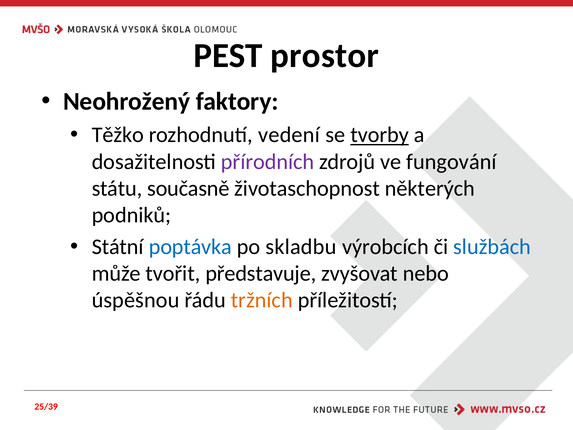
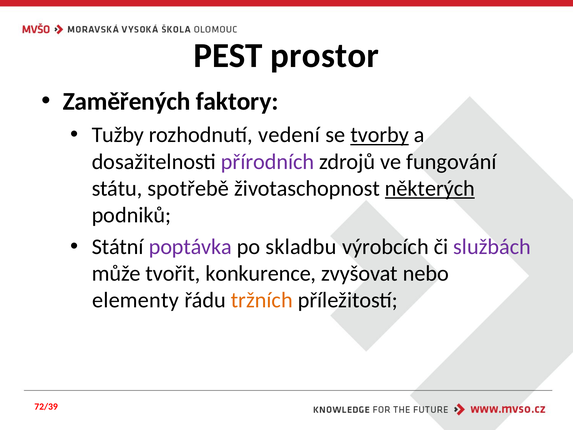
Neohrožený: Neohrožený -> Zaměřených
Těžko: Těžko -> Tužby
současně: současně -> spotřebě
některých underline: none -> present
poptávka colour: blue -> purple
službách colour: blue -> purple
představuje: představuje -> konkurence
úspěšnou: úspěšnou -> elementy
25/39: 25/39 -> 72/39
